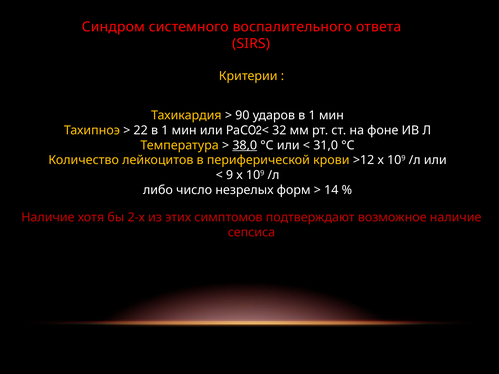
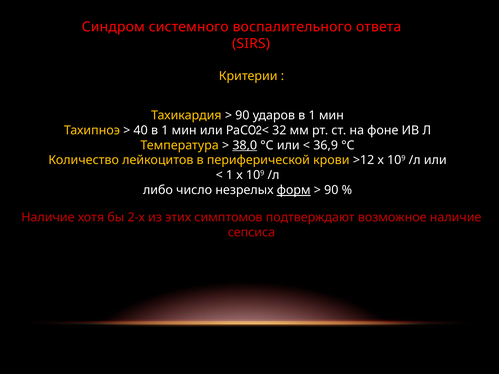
22: 22 -> 40
31,0: 31,0 -> 36,9
9 at (230, 175): 9 -> 1
форм underline: none -> present
14 at (331, 190): 14 -> 90
